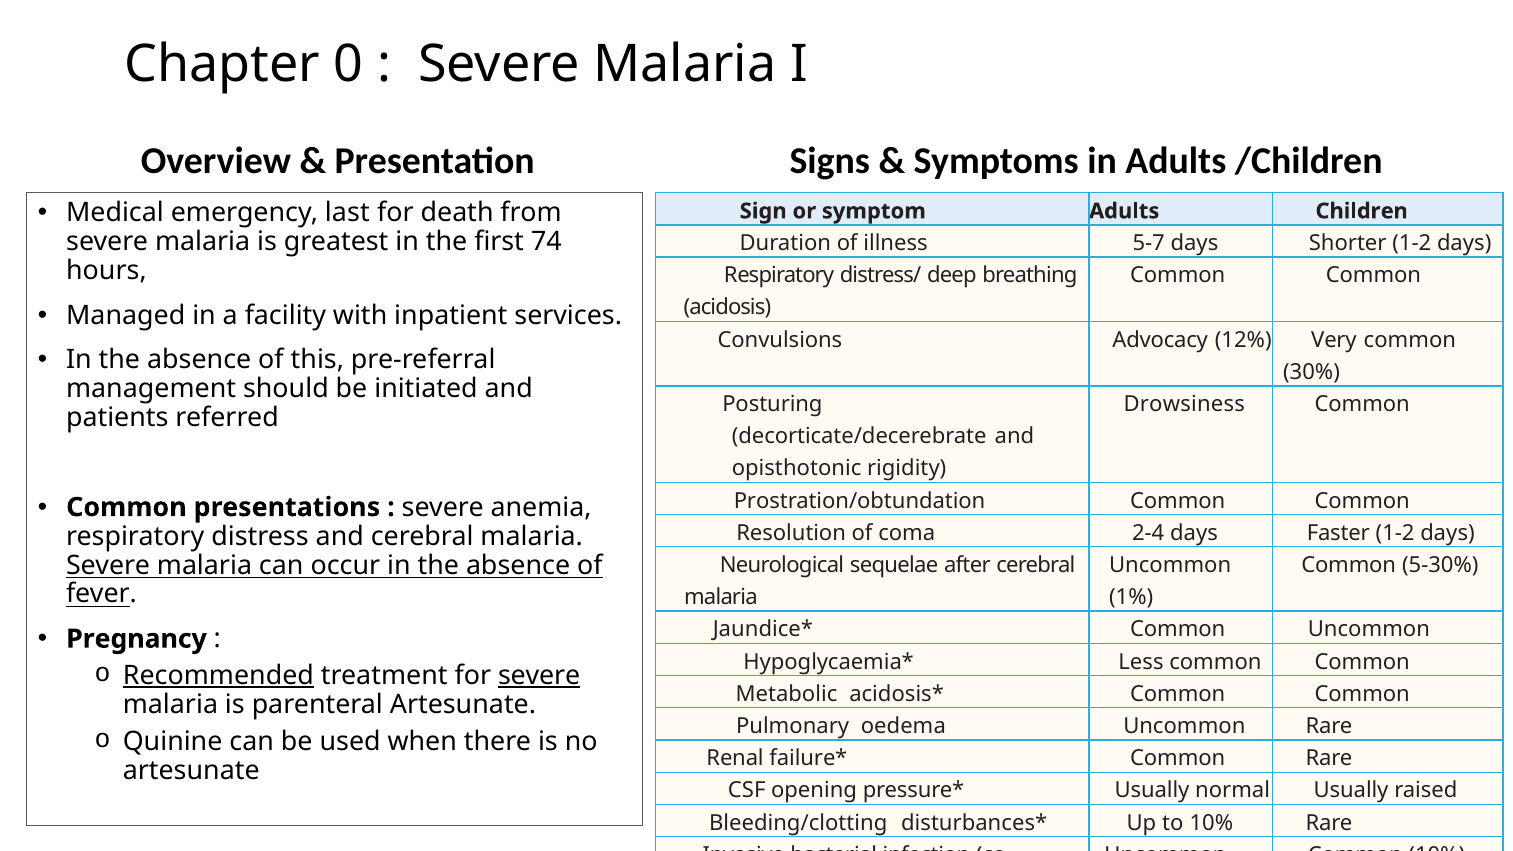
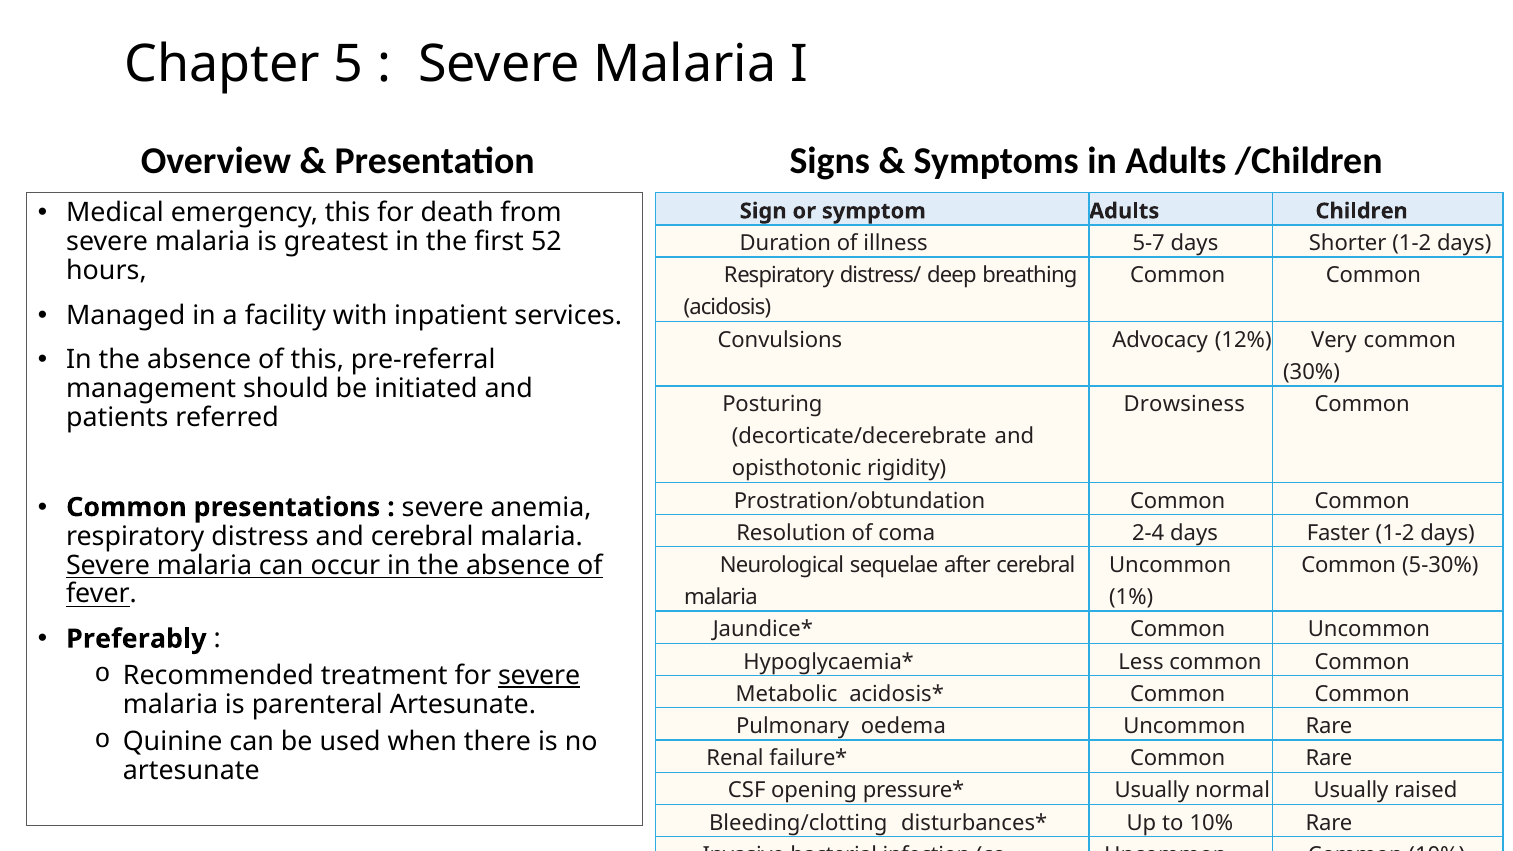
0: 0 -> 5
emergency last: last -> this
74: 74 -> 52
Pregnancy: Pregnancy -> Preferably
Recommended underline: present -> none
